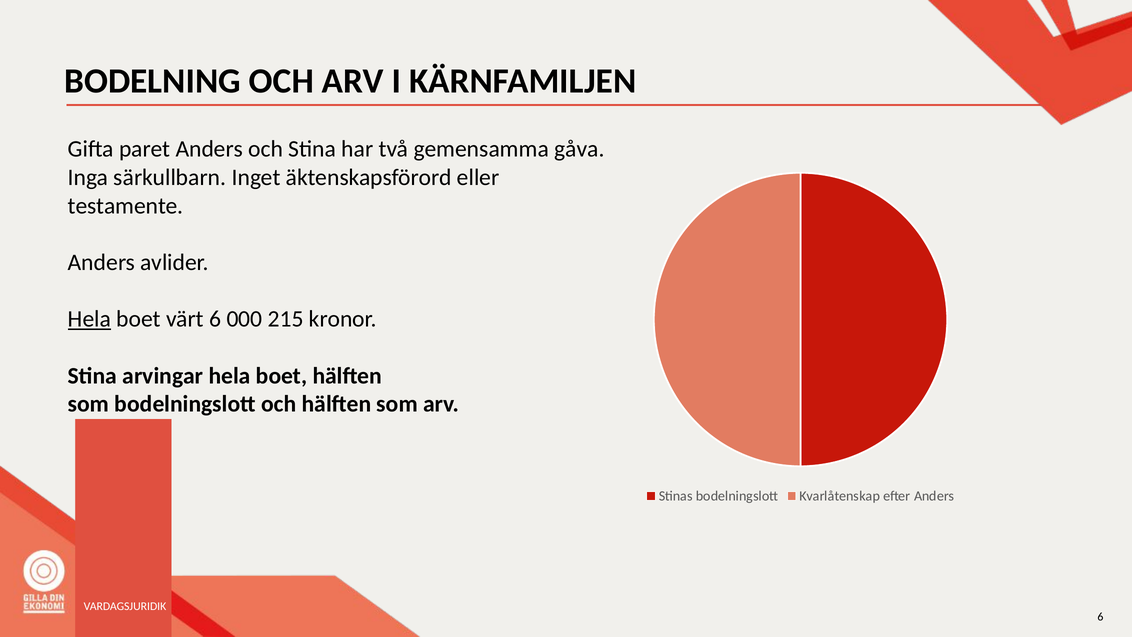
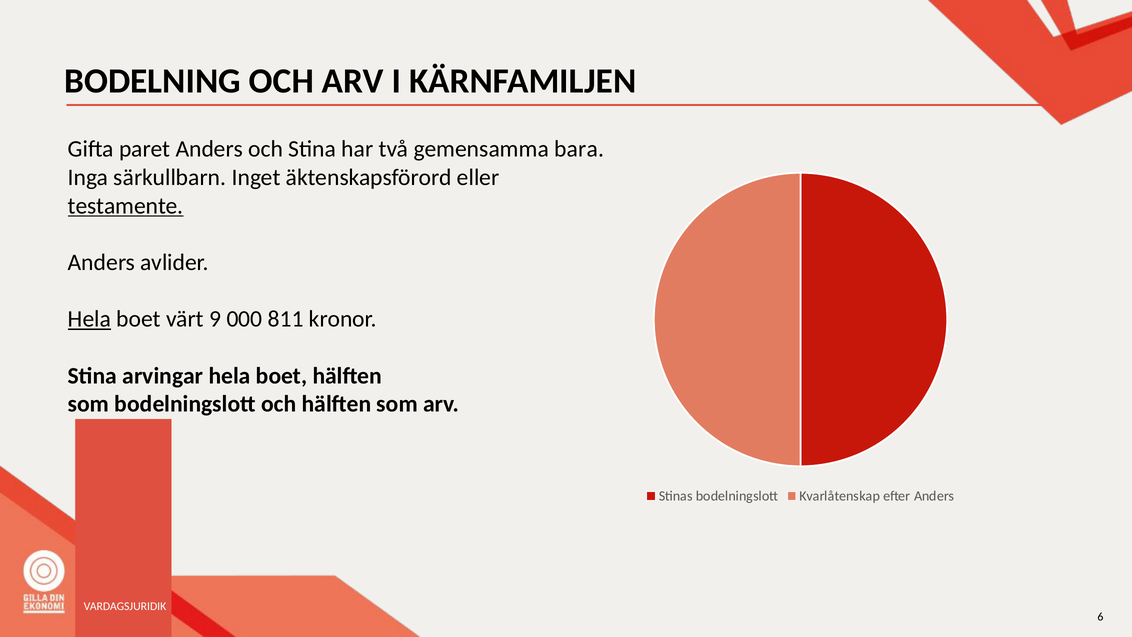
gåva: gåva -> bara
testamente underline: none -> present
värt 6: 6 -> 9
215: 215 -> 811
